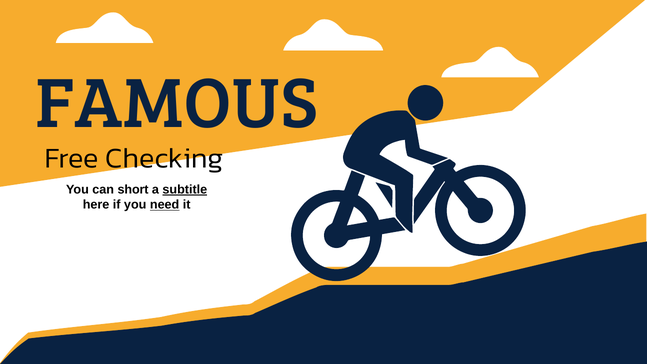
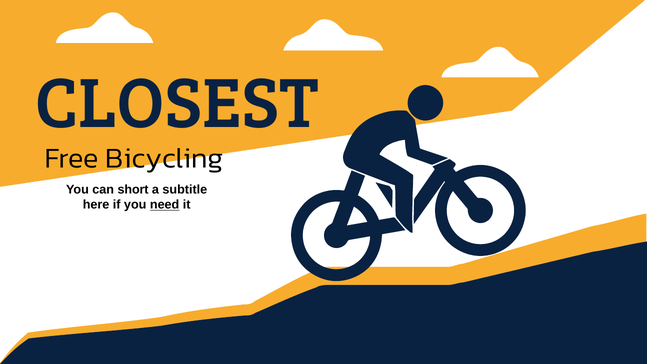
FAMOUS: FAMOUS -> CLOSEST
Checking: Checking -> Bicycling
subtitle underline: present -> none
